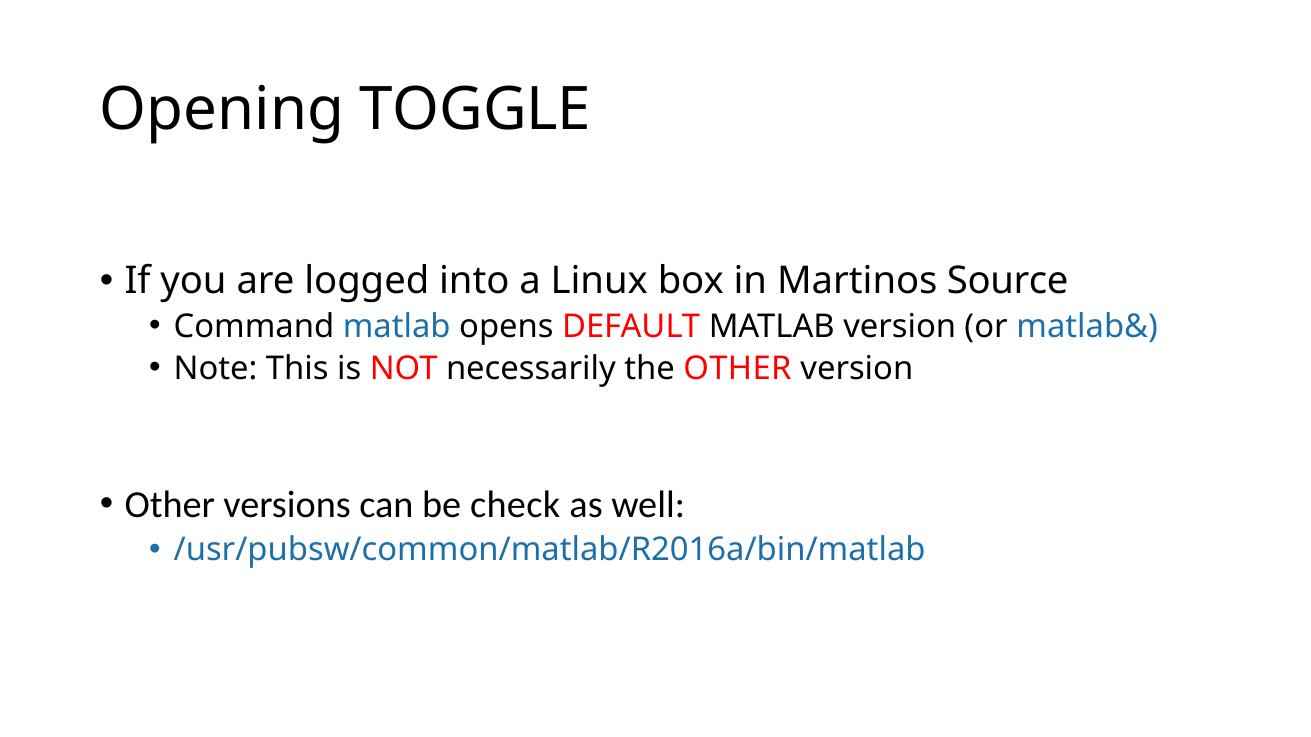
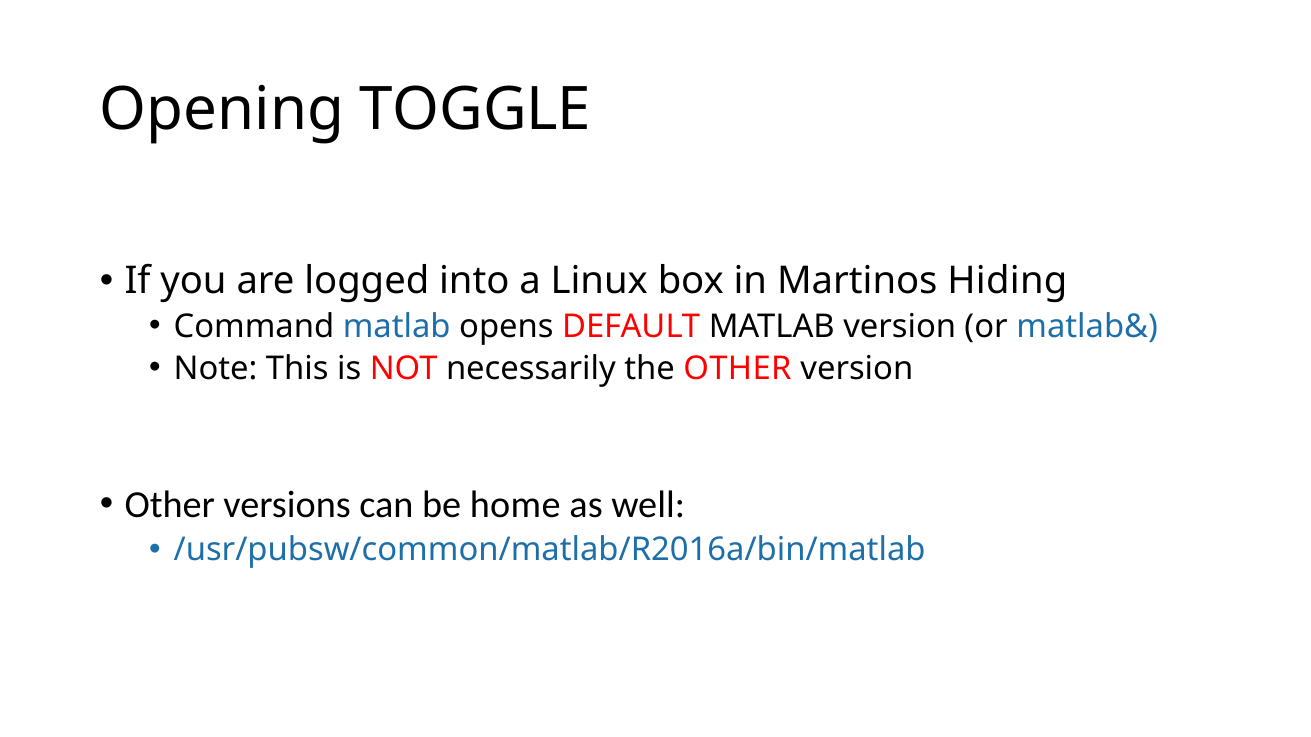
Source: Source -> Hiding
check: check -> home
